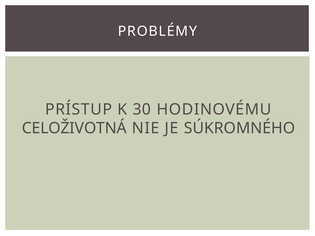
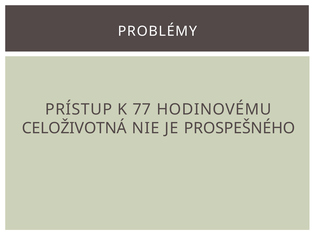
30: 30 -> 77
SÚKROMNÉHO: SÚKROMNÉHO -> PROSPEŠNÉHO
